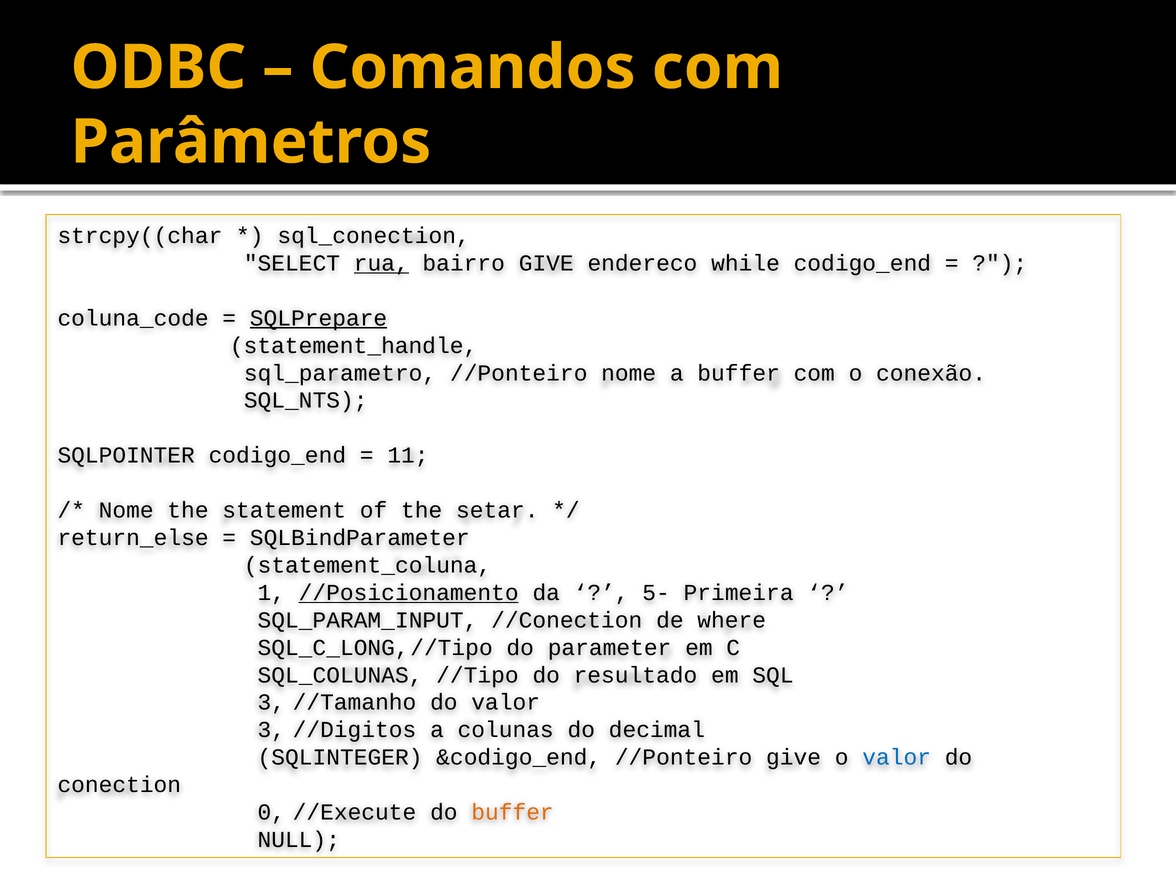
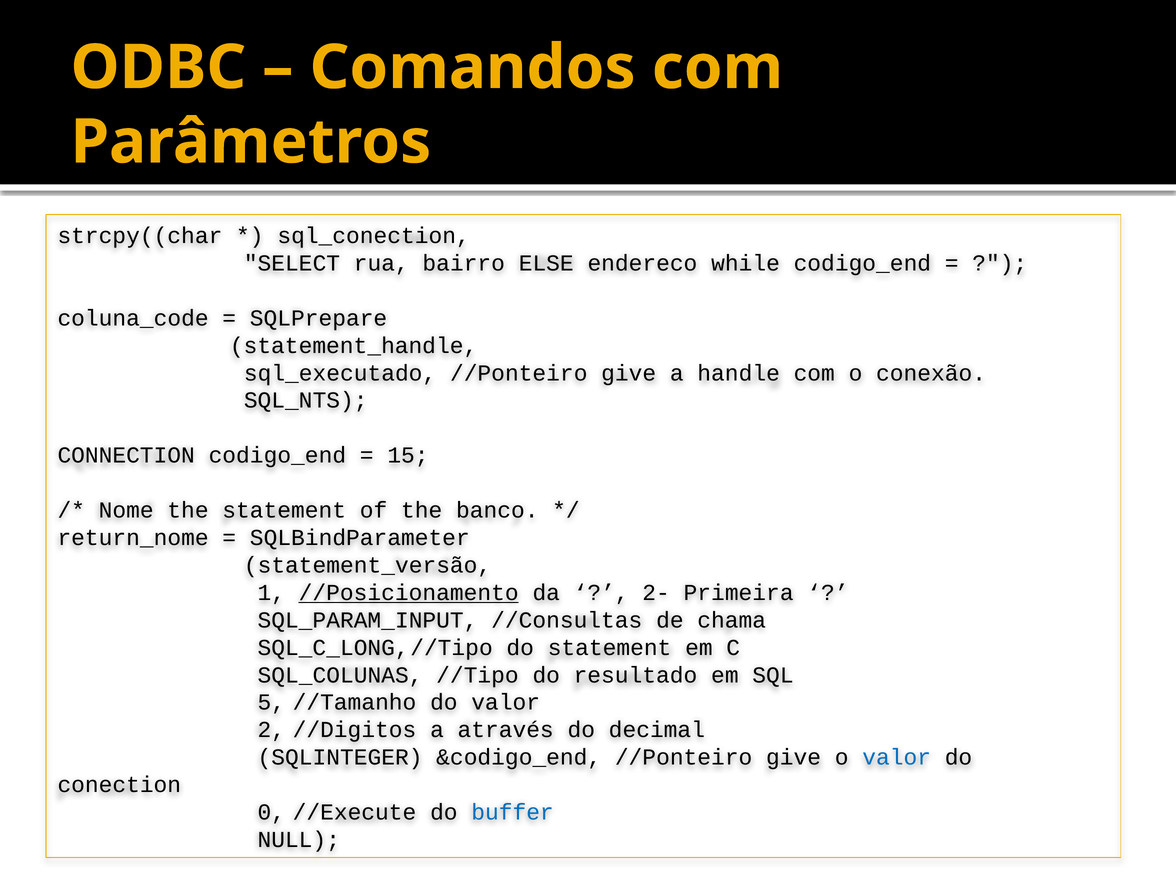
rua underline: present -> none
bairro GIVE: GIVE -> ELSE
SQLPrepare underline: present -> none
sql_parametro: sql_parametro -> sql_executado
nome at (629, 373): nome -> give
a buffer: buffer -> handle
SQLPOINTER: SQLPOINTER -> CONNECTION
11: 11 -> 15
setar: setar -> banco
return_else: return_else -> return_nome
statement_coluna: statement_coluna -> statement_versão
5-: 5- -> 2-
//Conection: //Conection -> //Consultas
where: where -> chama
do parameter: parameter -> statement
3 at (271, 702): 3 -> 5
3 at (271, 730): 3 -> 2
colunas: colunas -> através
buffer at (513, 812) colour: orange -> blue
